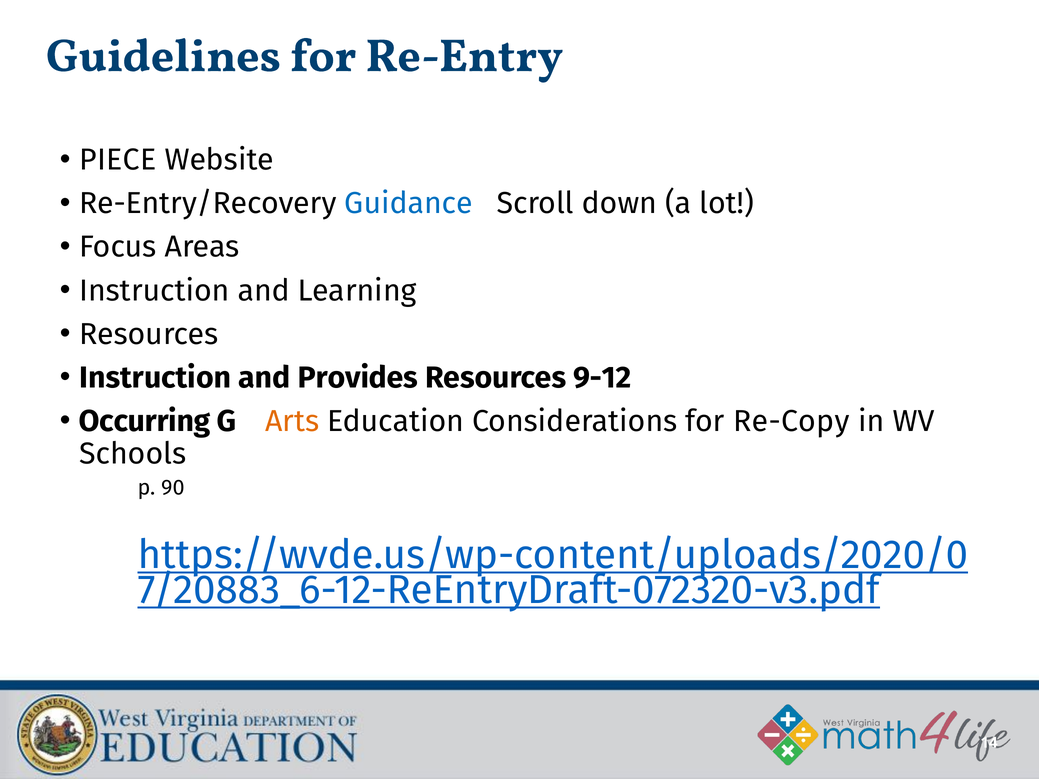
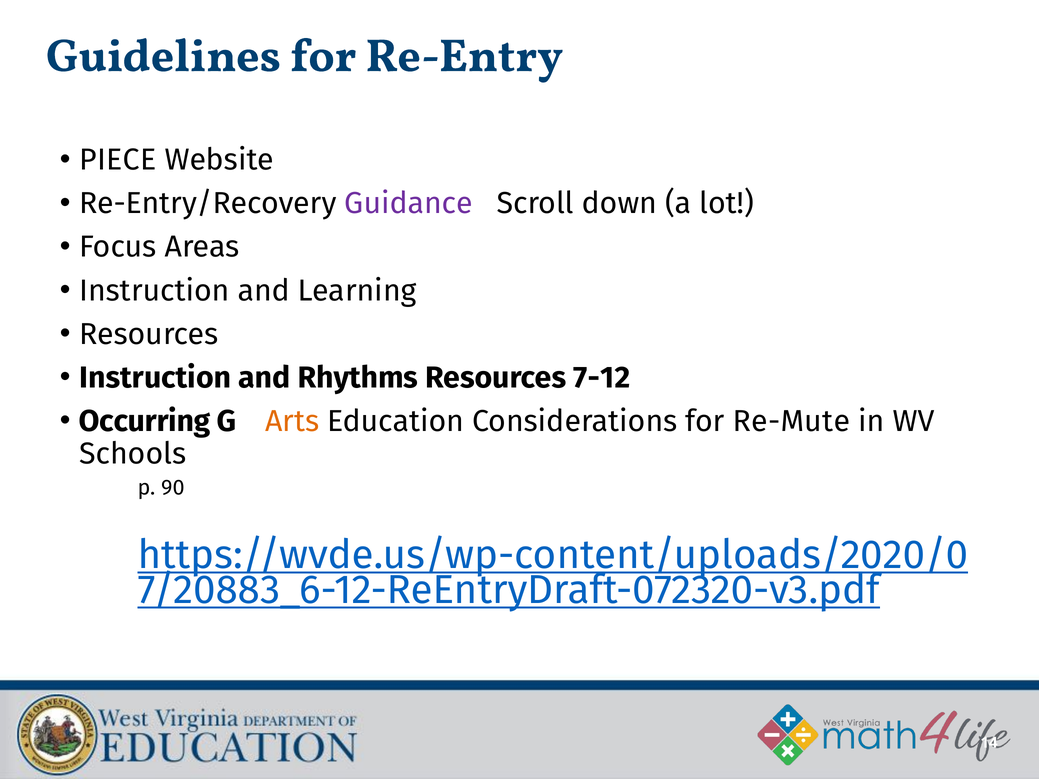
Guidance colour: blue -> purple
Provides: Provides -> Rhythms
9-12: 9-12 -> 7-12
Re-Copy: Re-Copy -> Re-Mute
